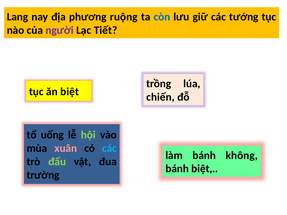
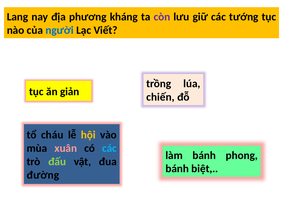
ruộng: ruộng -> kháng
còn colour: blue -> purple
người colour: purple -> blue
Tiết: Tiết -> Viết
ăn biệt: biệt -> giản
uống: uống -> cháu
hội colour: light green -> yellow
không: không -> phong
trường: trường -> đường
